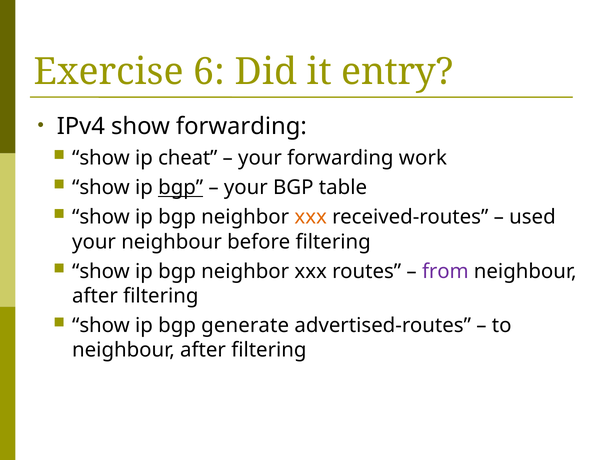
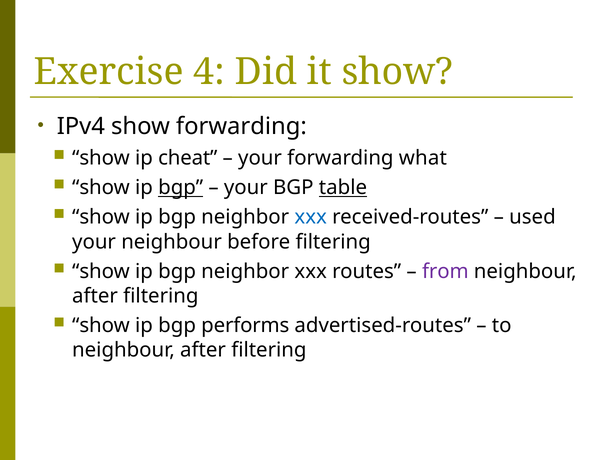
6: 6 -> 4
it entry: entry -> show
work: work -> what
table underline: none -> present
xxx at (311, 217) colour: orange -> blue
generate: generate -> performs
